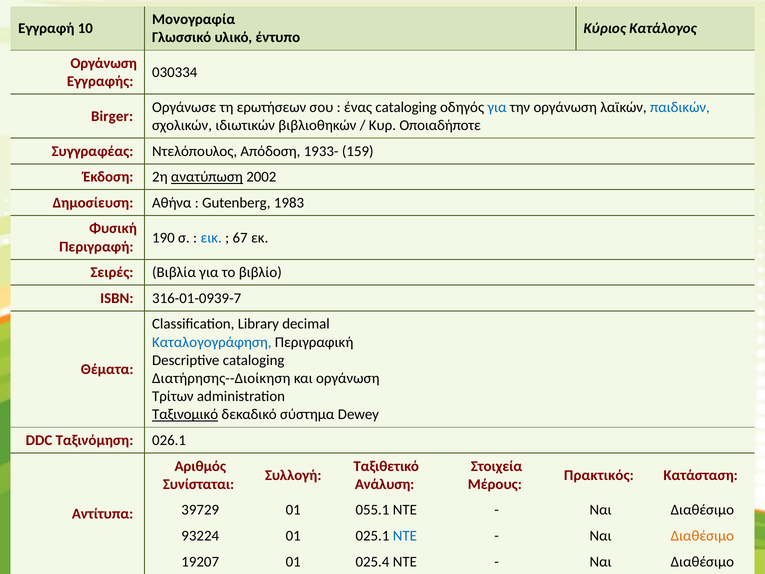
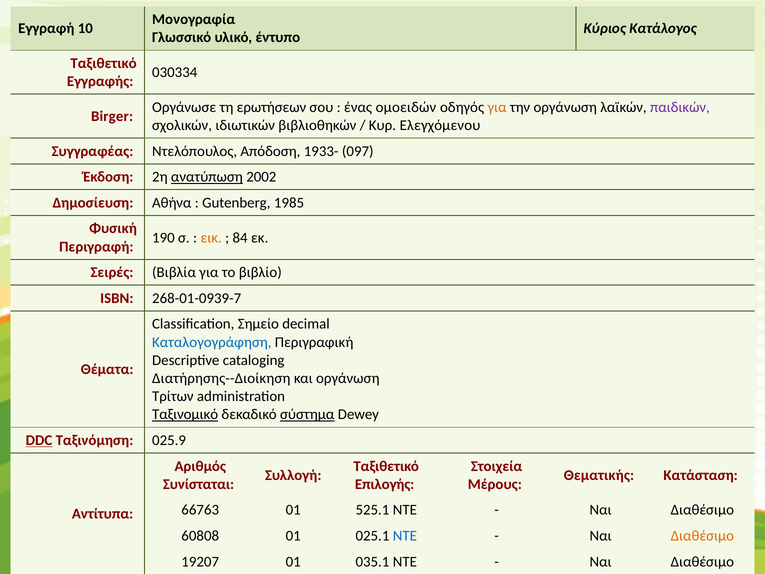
Οργάνωση at (104, 63): Οργάνωση -> Ταξιθετικό
ένας cataloging: cataloging -> ομοειδών
για at (497, 107) colour: blue -> orange
παιδικών colour: blue -> purple
Οποιαδήποτε: Οποιαδήποτε -> Ελεγχόμενου
159: 159 -> 097
1983: 1983 -> 1985
εικ colour: blue -> orange
67: 67 -> 84
316-01-0939-7: 316-01-0939-7 -> 268-01-0939-7
Library: Library -> Σημείο
σύστημα underline: none -> present
DDC underline: none -> present
026.1: 026.1 -> 025.9
Πρακτικός: Πρακτικός -> Θεματικής
Ανάλυση: Ανάλυση -> Επιλογής
39729: 39729 -> 66763
055.1: 055.1 -> 525.1
93224: 93224 -> 60808
025.4: 025.4 -> 035.1
